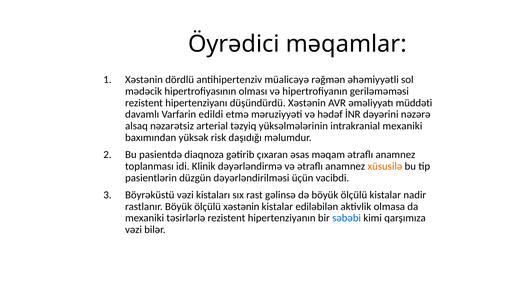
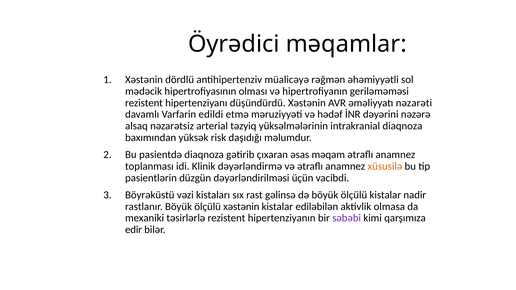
müddəti: müddəti -> nəzarəti
intrakranial mexaniki: mexaniki -> diaqnoza
səbəbi colour: blue -> purple
vəzi at (134, 230): vəzi -> edir
